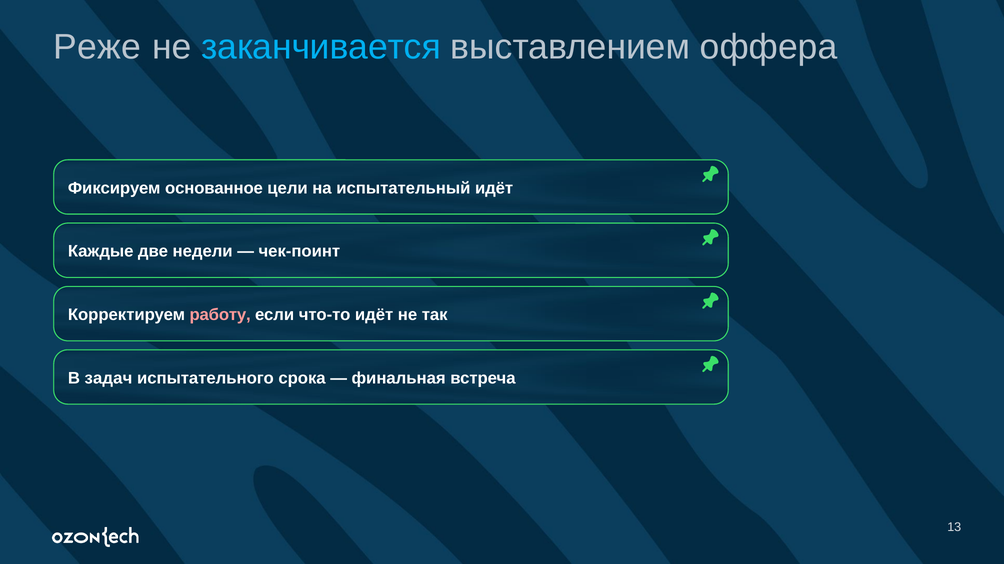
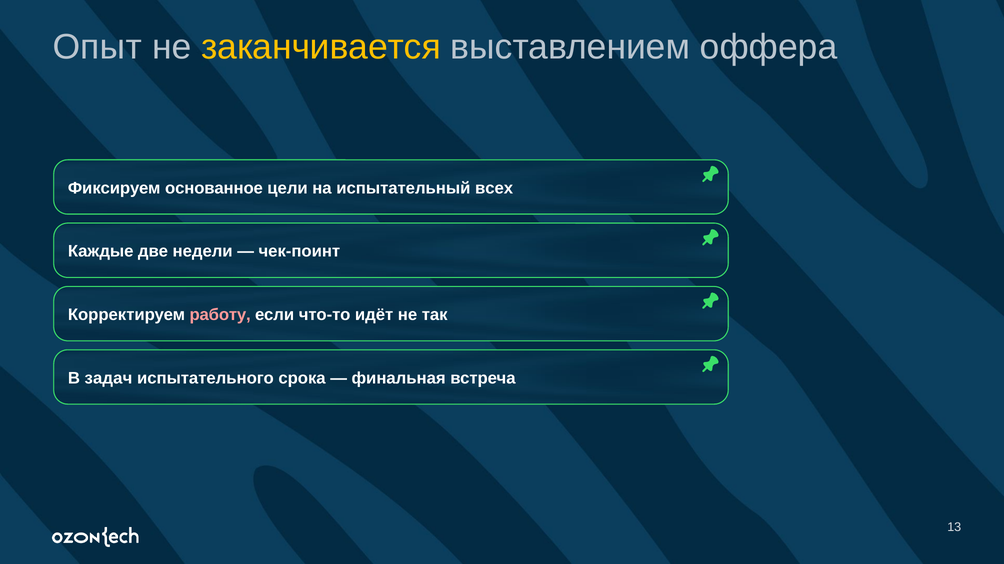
Реже: Реже -> Опыт
заканчивается colour: light blue -> yellow
испытательный идёт: идёт -> всех
